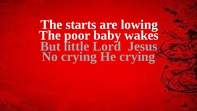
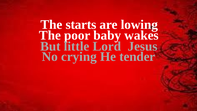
He crying: crying -> tender
